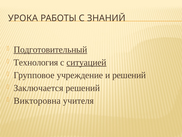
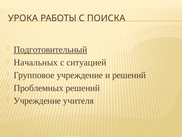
ЗНАНИЙ: ЗНАНИЙ -> ПОИСКА
Технология: Технология -> Начальных
ситуацией underline: present -> none
Заключается: Заключается -> Проблемных
Викторовна at (37, 100): Викторовна -> Учреждение
